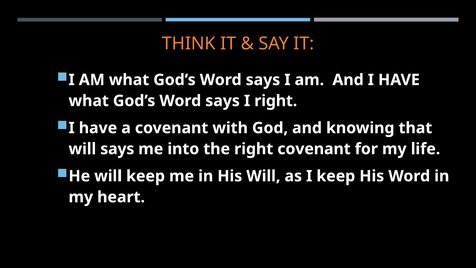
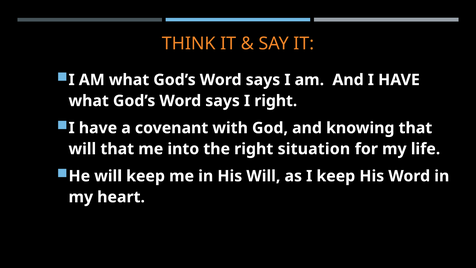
will says: says -> that
right covenant: covenant -> situation
